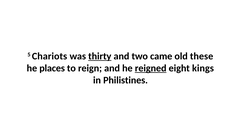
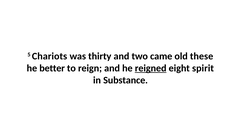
thirty underline: present -> none
places: places -> better
kings: kings -> spirit
Philistines: Philistines -> Substance
